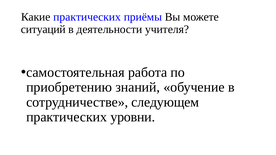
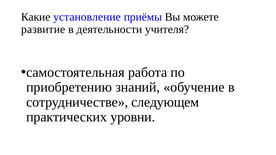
Какие практических: практических -> установление
ситуаций: ситуаций -> развитие
